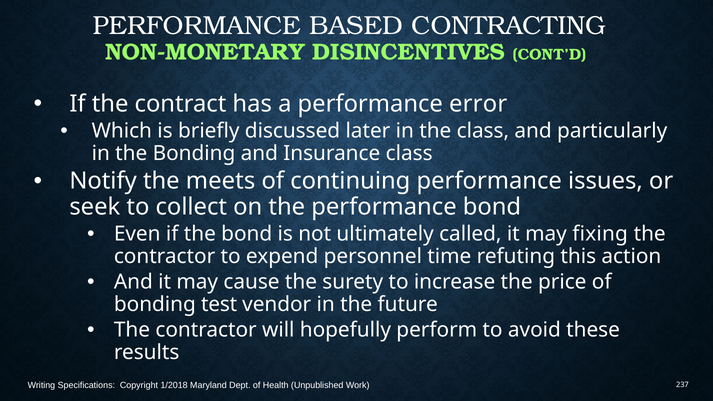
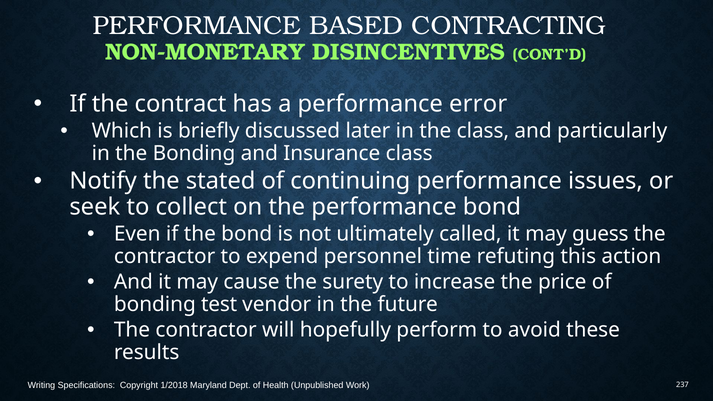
meets: meets -> stated
fixing: fixing -> guess
